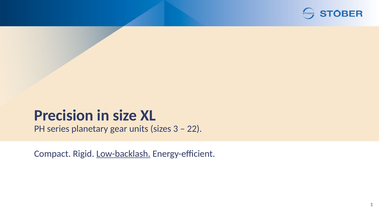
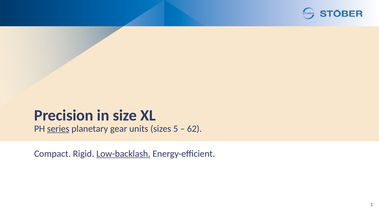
series underline: none -> present
3: 3 -> 5
22: 22 -> 62
